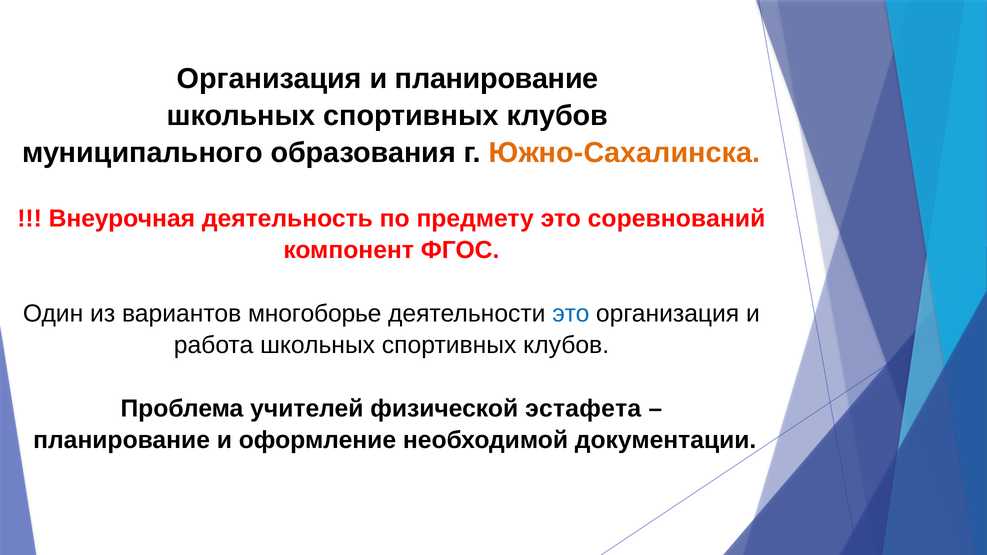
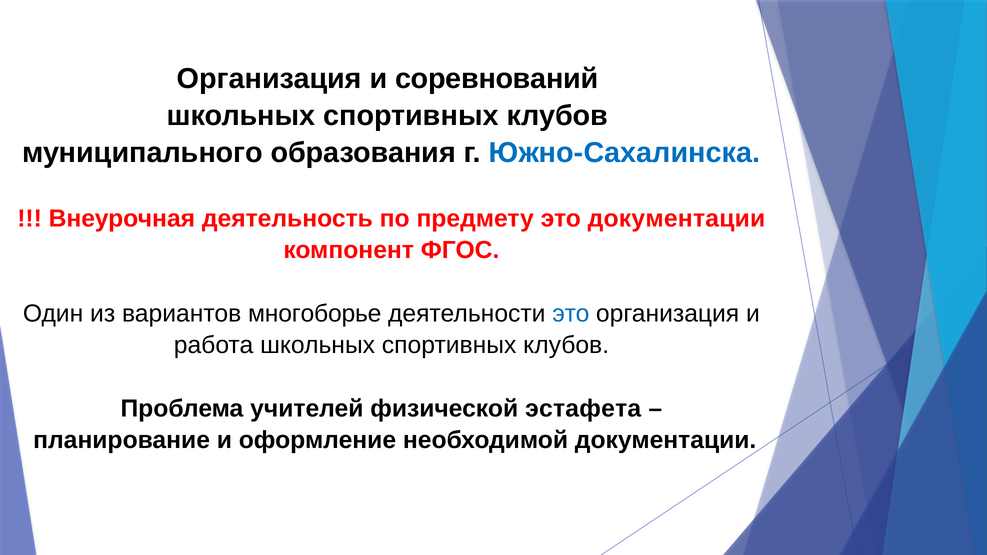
и планирование: планирование -> соревнований
Южно-Сахалинска colour: orange -> blue
это соревнований: соревнований -> документации
